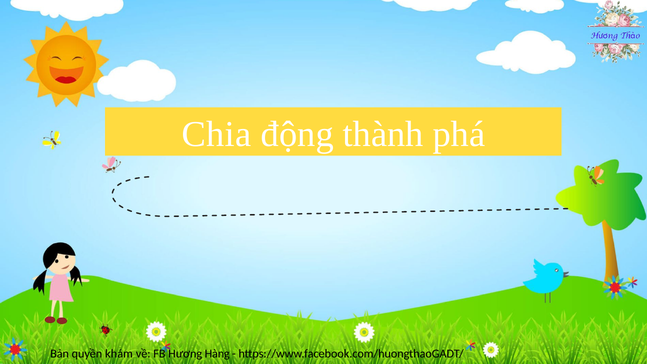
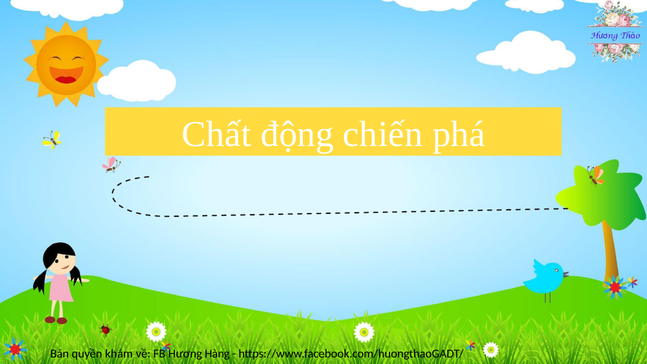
Chia: Chia -> Chất
thành: thành -> chiến
